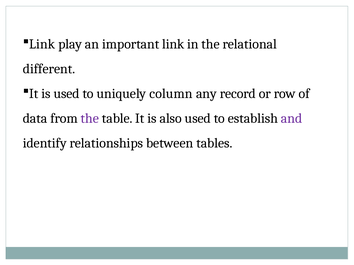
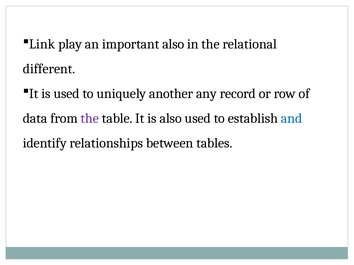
important link: link -> also
column: column -> another
and colour: purple -> blue
